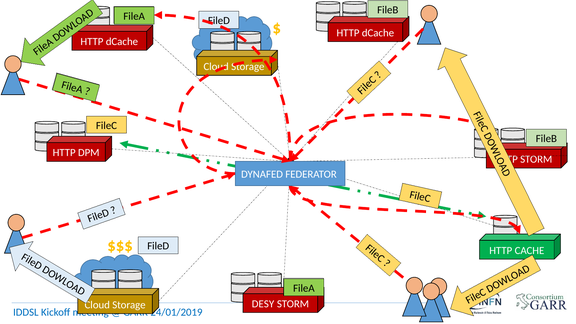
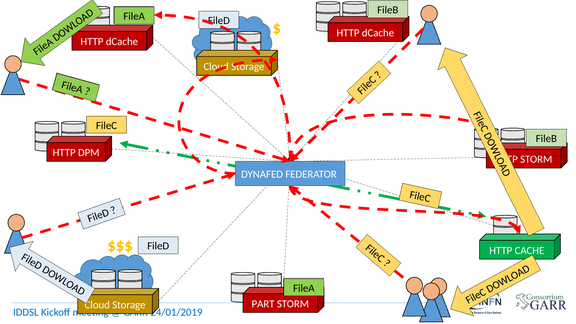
DESY: DESY -> PART
